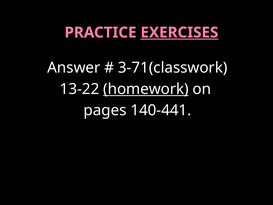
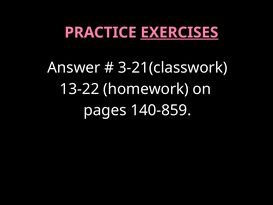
3-71(classwork: 3-71(classwork -> 3-21(classwork
homework underline: present -> none
140-441: 140-441 -> 140-859
